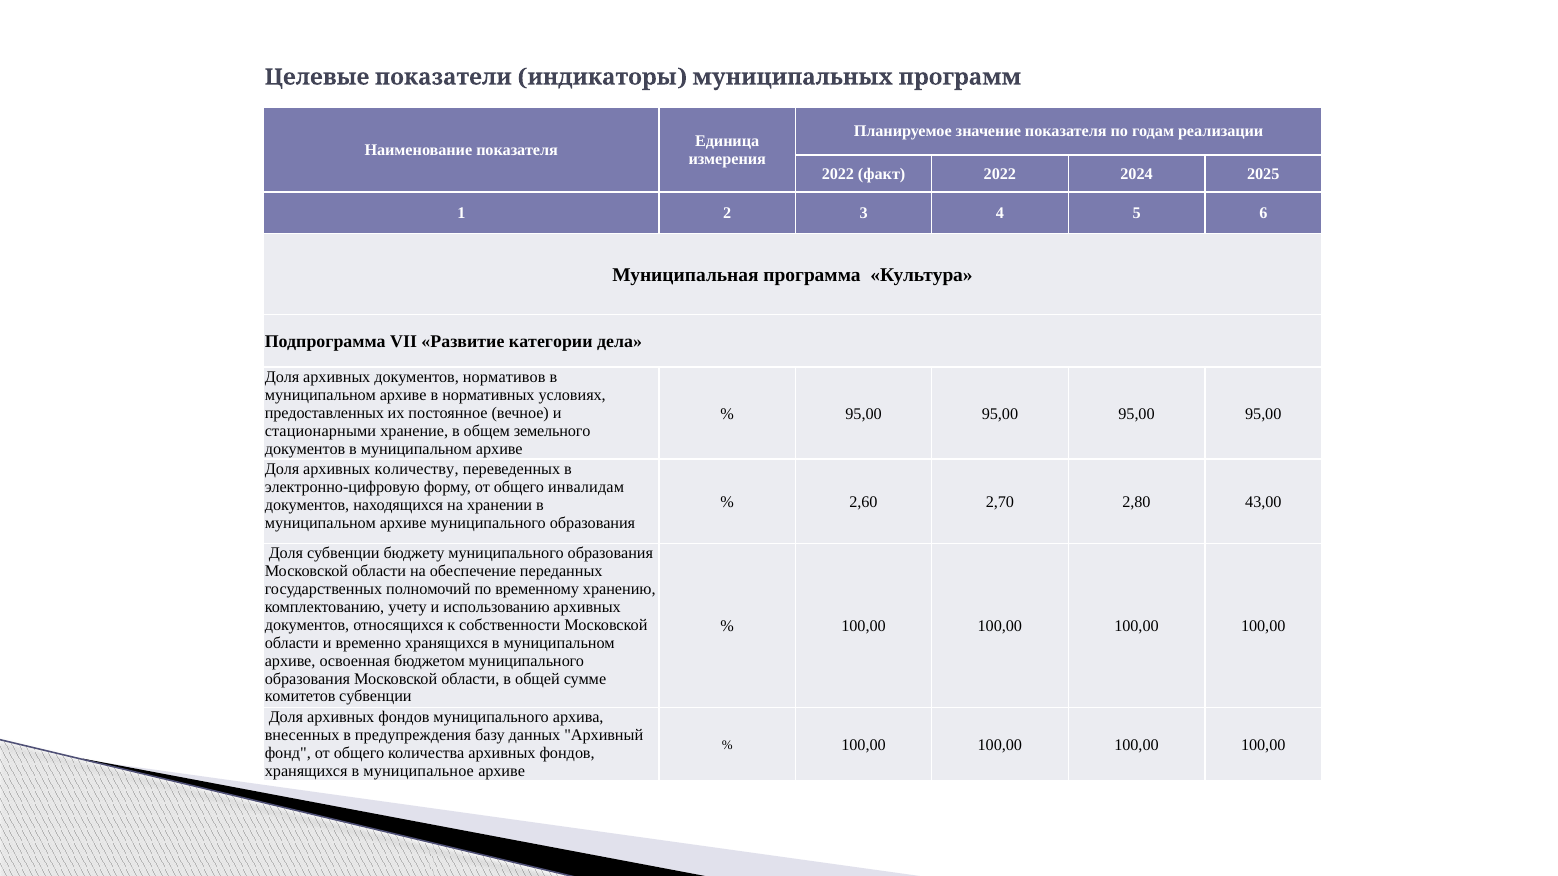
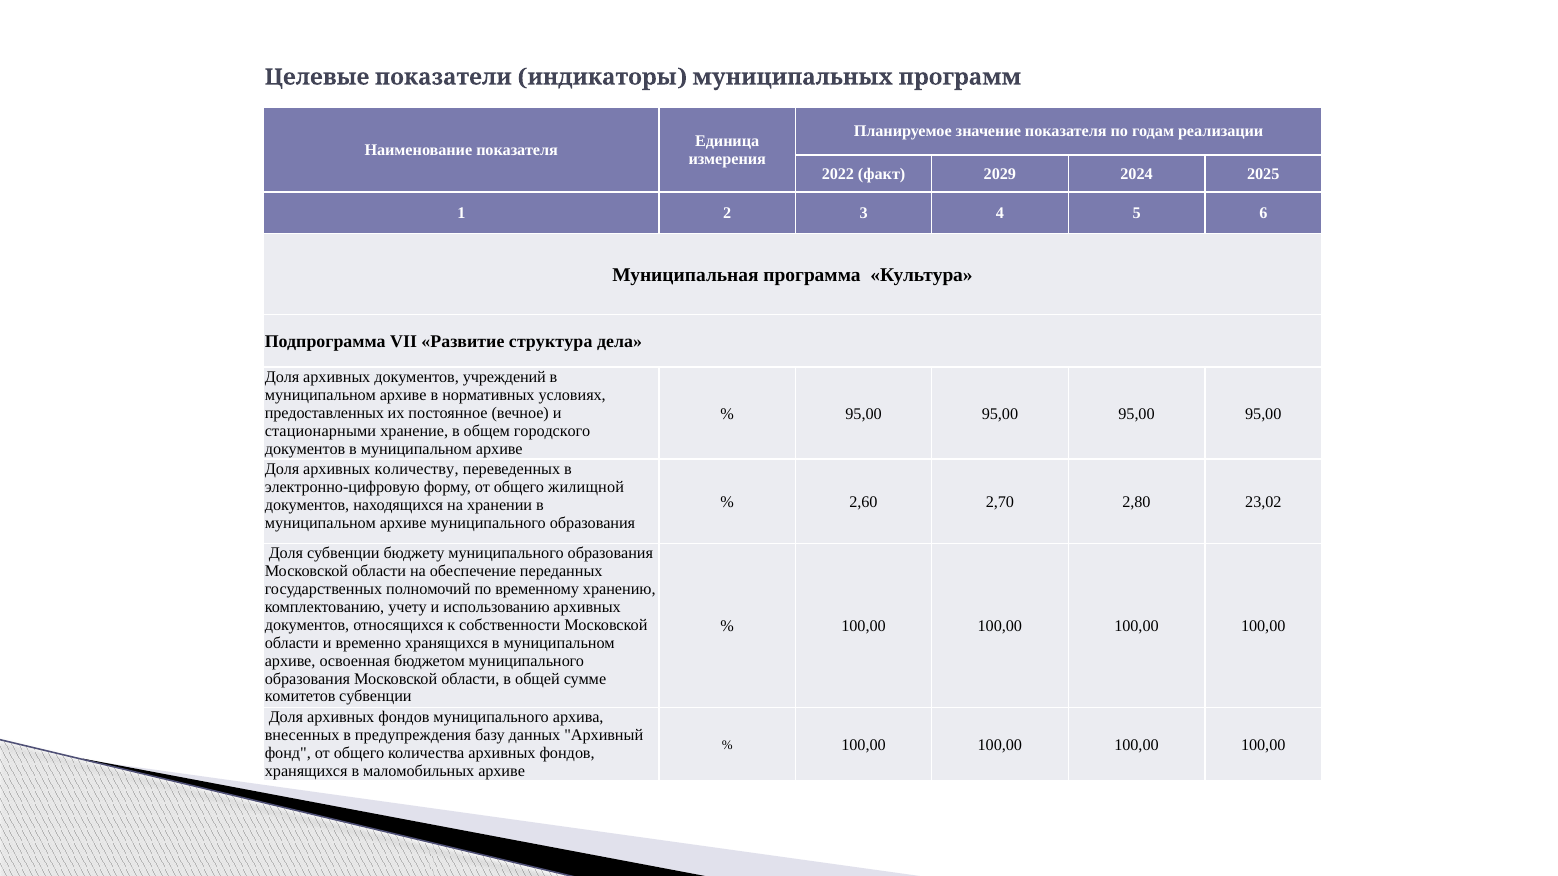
факт 2022: 2022 -> 2029
категории: категории -> структура
нормативов: нормативов -> учреждений
земельного: земельного -> городского
инвалидам: инвалидам -> жилищной
43,00: 43,00 -> 23,02
муниципальное: муниципальное -> маломобильных
